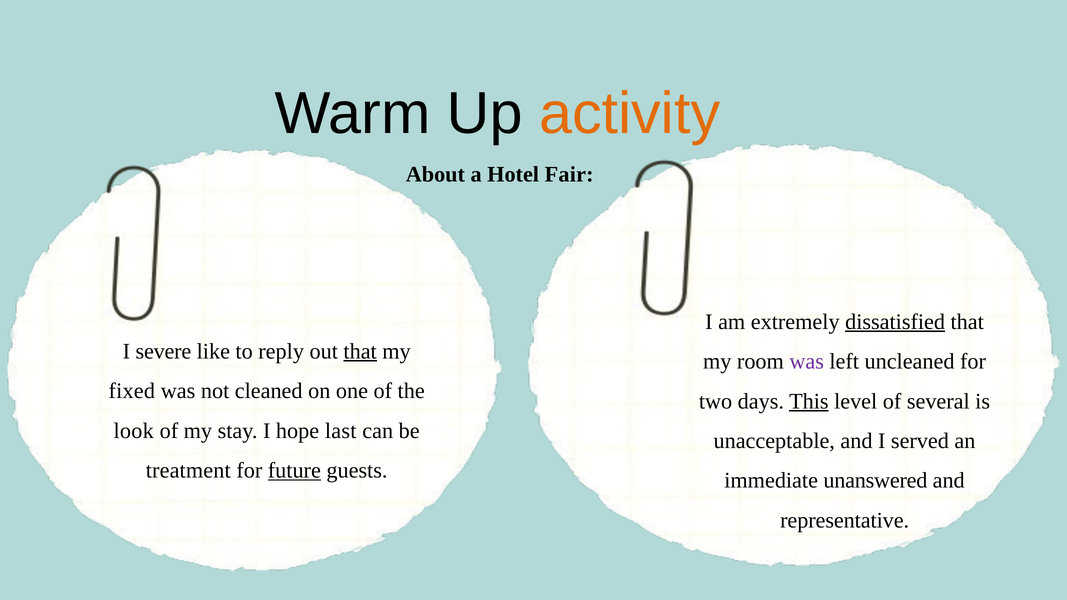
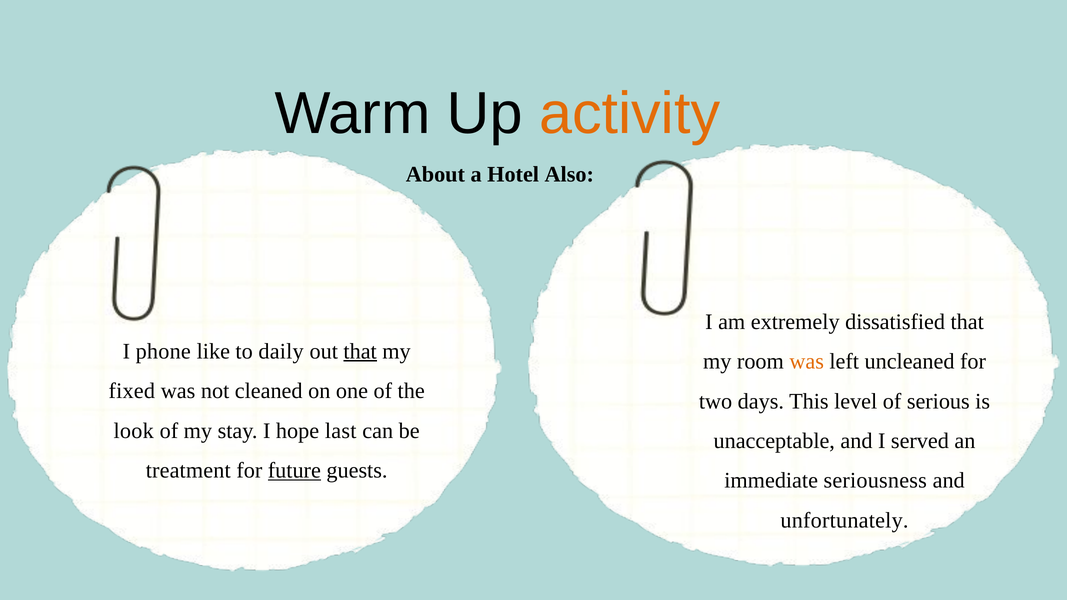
Fair: Fair -> Also
dissatisfied underline: present -> none
severe: severe -> phone
reply: reply -> daily
was at (807, 362) colour: purple -> orange
This underline: present -> none
several: several -> serious
unanswered: unanswered -> seriousness
representative: representative -> unfortunately
